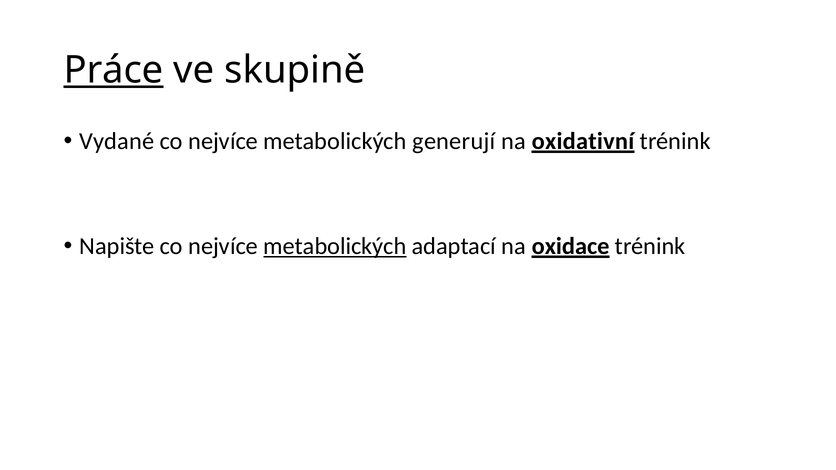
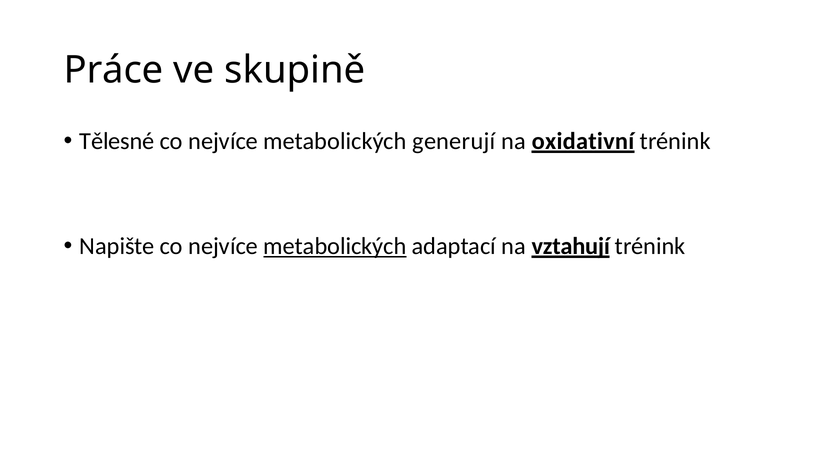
Práce underline: present -> none
Vydané: Vydané -> Tělesné
oxidace: oxidace -> vztahují
